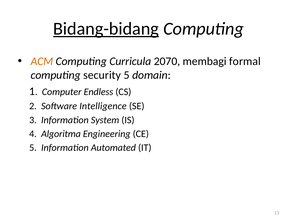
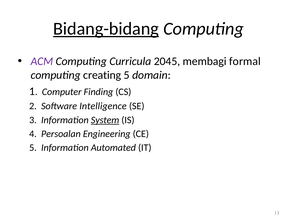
ACM colour: orange -> purple
2070: 2070 -> 2045
security: security -> creating
Endless: Endless -> Finding
System underline: none -> present
Algoritma: Algoritma -> Persoalan
